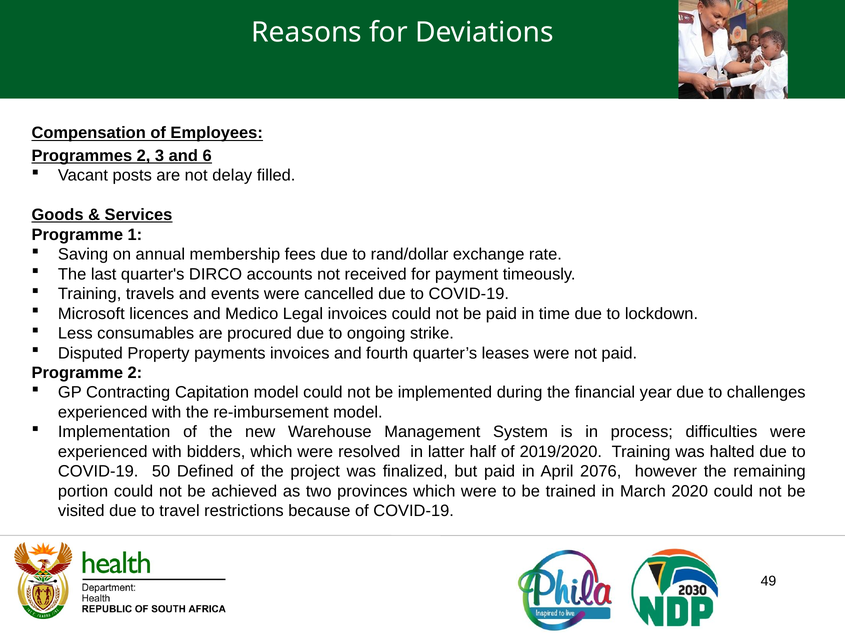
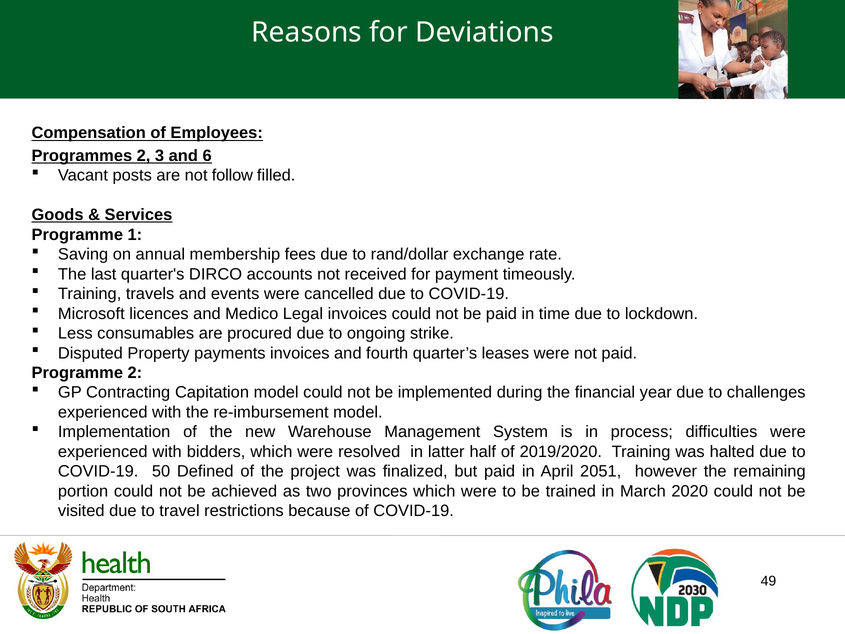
delay: delay -> follow
2076: 2076 -> 2051
